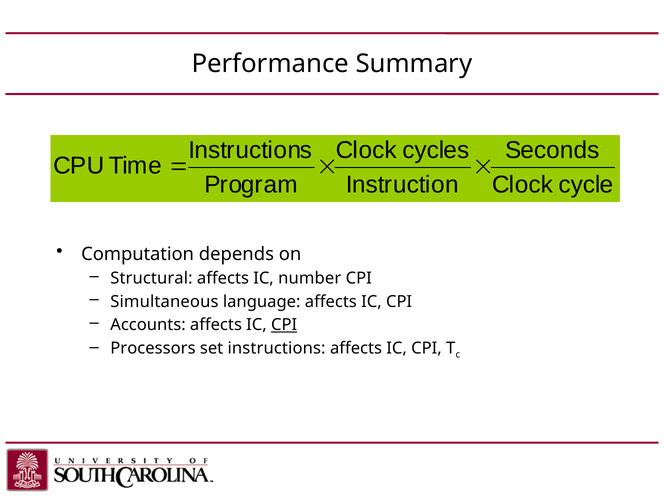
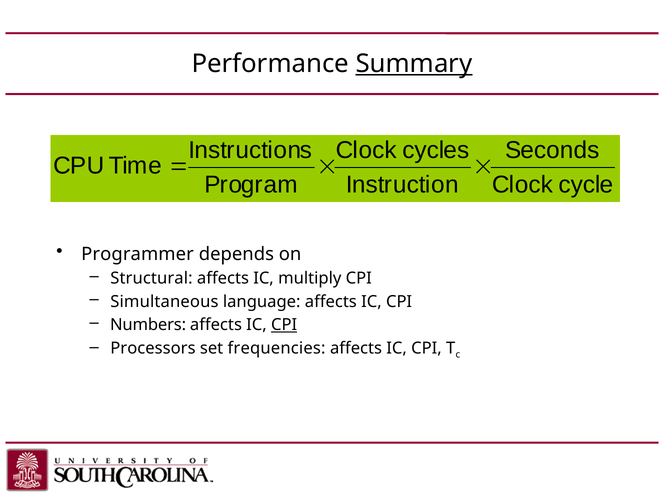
Summary underline: none -> present
Computation: Computation -> Programmer
number: number -> multiply
Accounts: Accounts -> Numbers
instructions: instructions -> frequencies
